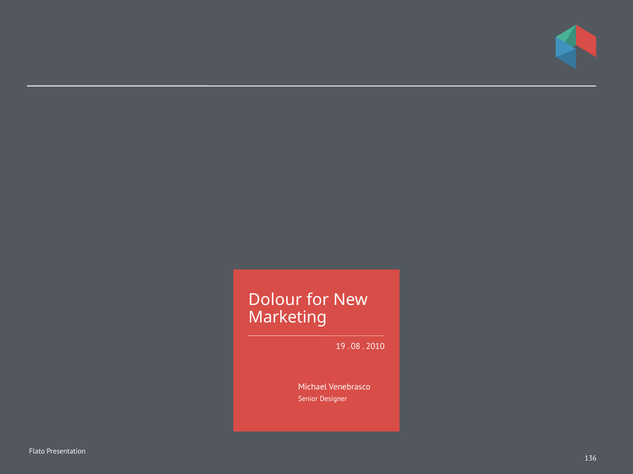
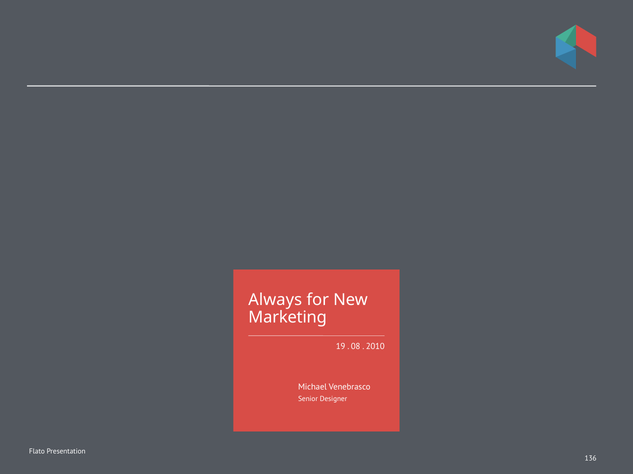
Dolour: Dolour -> Always
